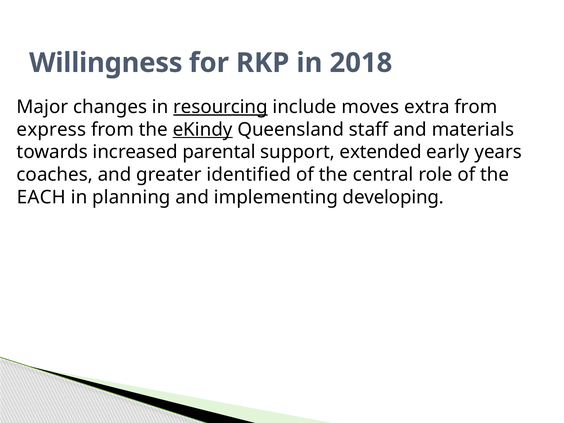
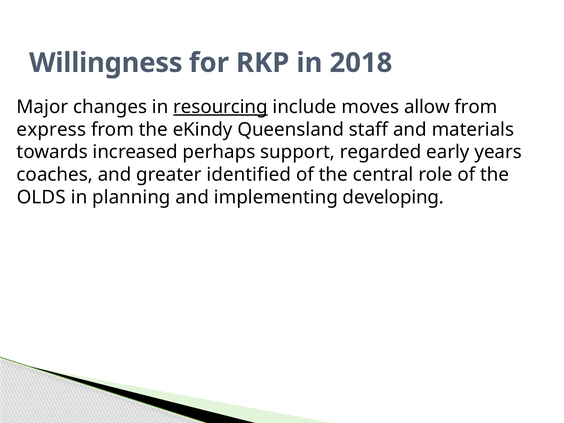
extra: extra -> allow
eKindy underline: present -> none
parental: parental -> perhaps
extended: extended -> regarded
EACH: EACH -> OLDS
